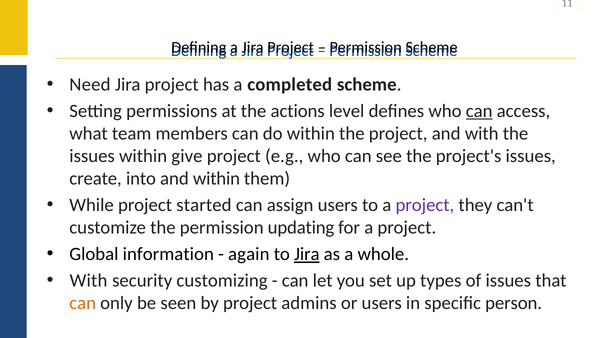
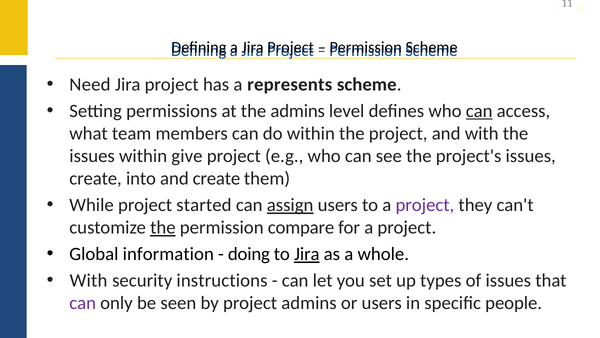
completed: completed -> represents
the actions: actions -> admins
and within: within -> create
assign underline: none -> present
the at (163, 228) underline: none -> present
updating: updating -> compare
again: again -> doing
customizing: customizing -> instructions
can at (83, 304) colour: orange -> purple
person: person -> people
